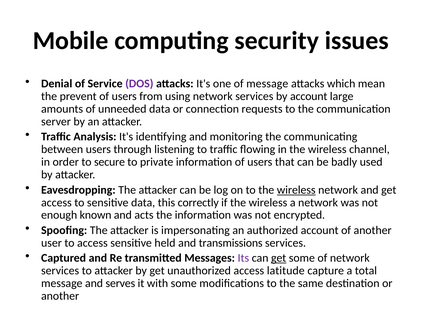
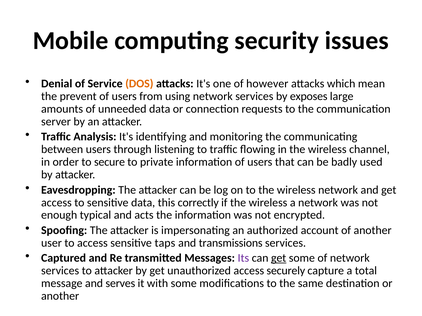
DOS colour: purple -> orange
of message: message -> however
by account: account -> exposes
wireless at (296, 190) underline: present -> none
known: known -> typical
held: held -> taps
latitude: latitude -> securely
